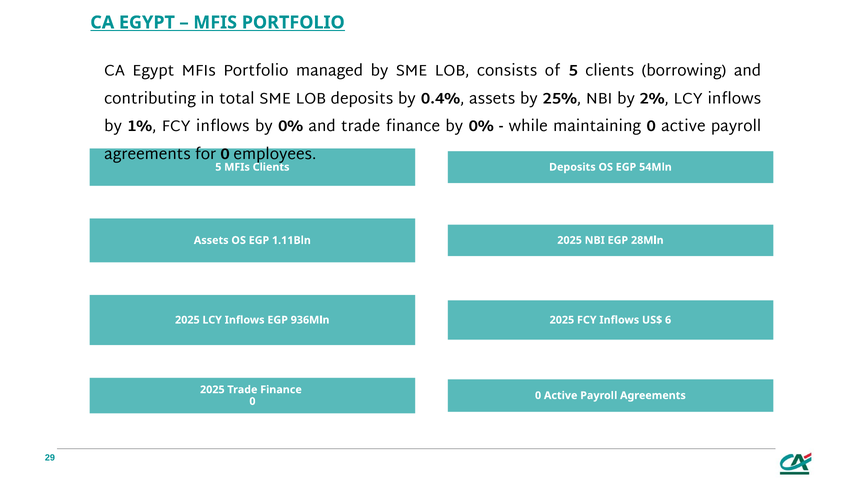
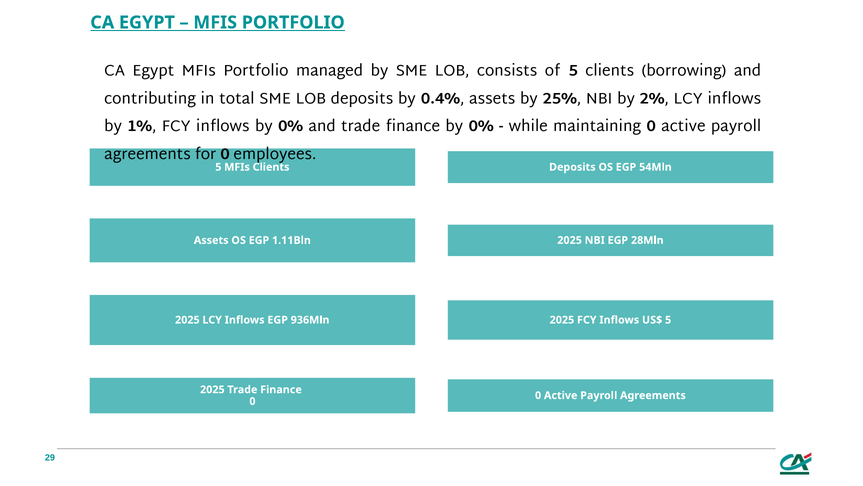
6 at (668, 320): 6 -> 5
